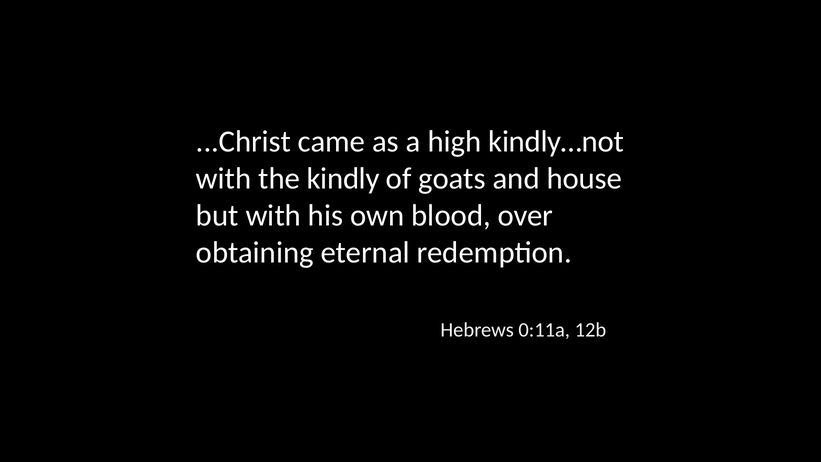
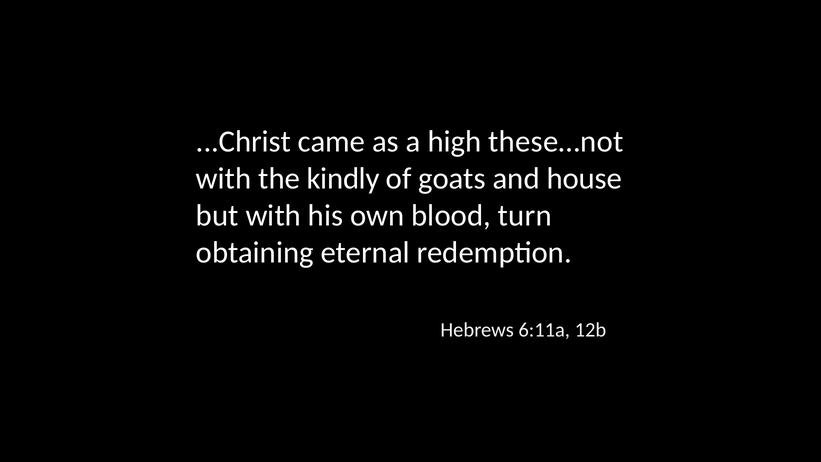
kindly…not: kindly…not -> these…not
over: over -> turn
0:11a: 0:11a -> 6:11a
